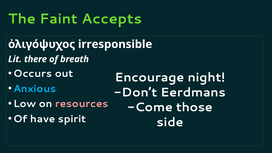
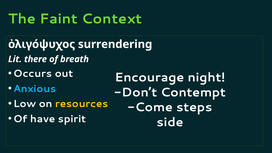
Accepts: Accepts -> Context
irresponsible: irresponsible -> surrendering
Eerdmans: Eerdmans -> Contempt
resources colour: pink -> yellow
those: those -> steps
